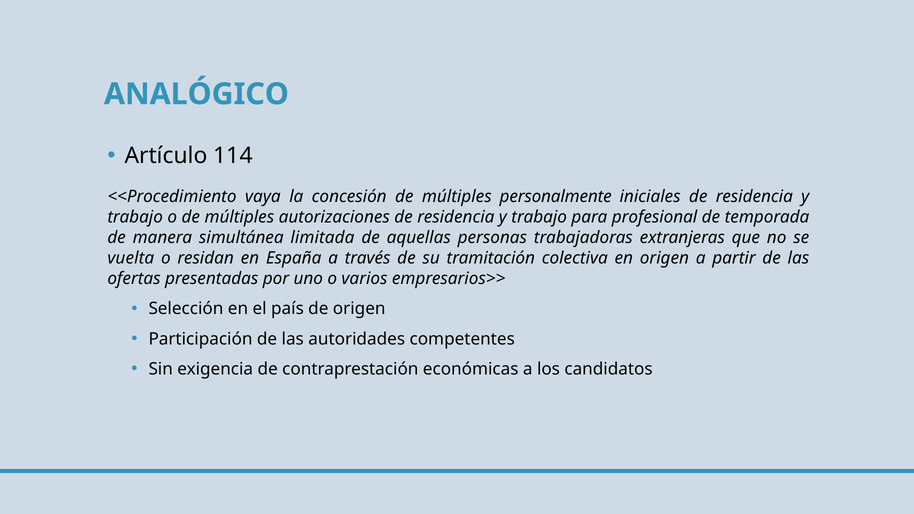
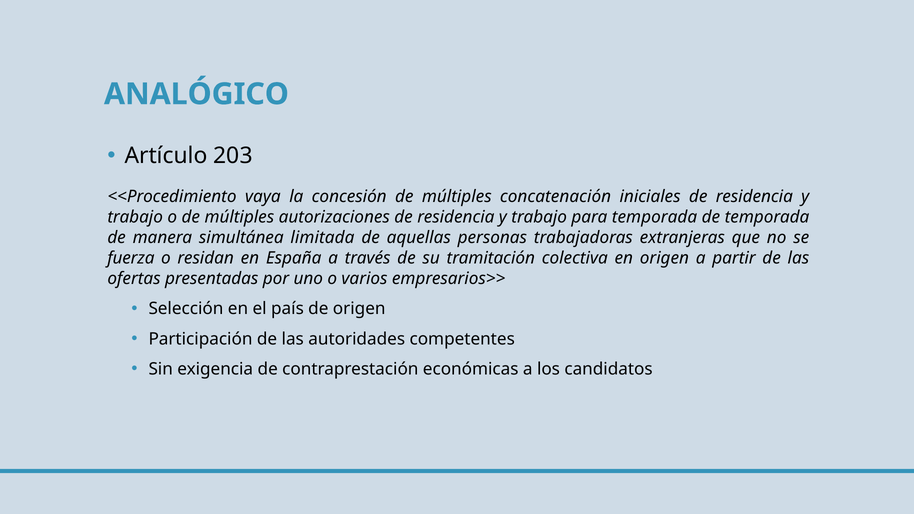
114: 114 -> 203
personalmente: personalmente -> concatenación
para profesional: profesional -> temporada
vuelta: vuelta -> fuerza
